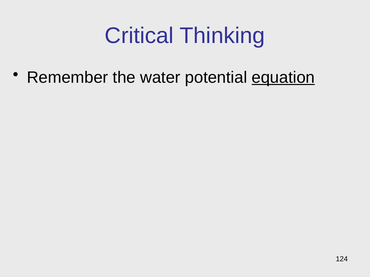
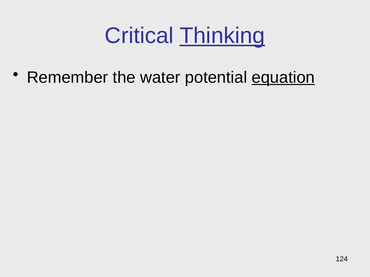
Thinking underline: none -> present
